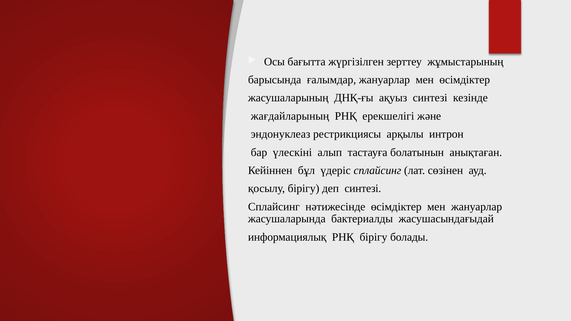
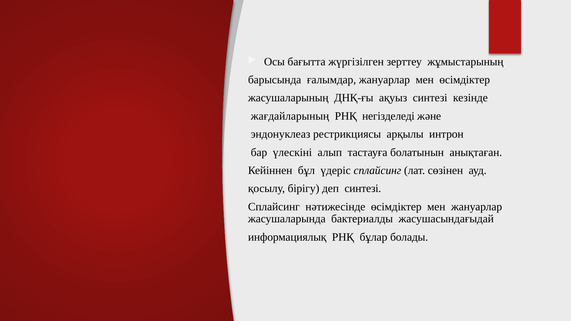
ерекшелігі: ерекшелігі -> негізделеді
РНҚ бірігу: бірігу -> бұлар
